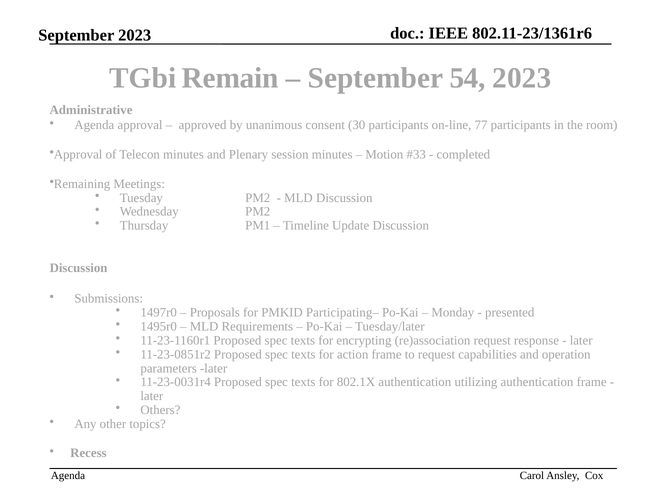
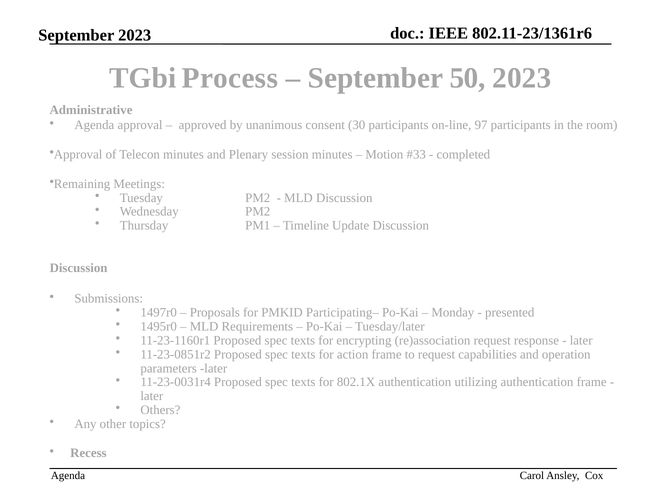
Remain: Remain -> Process
54: 54 -> 50
77: 77 -> 97
